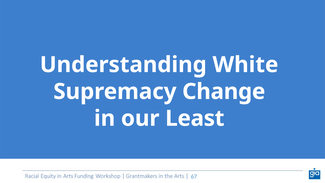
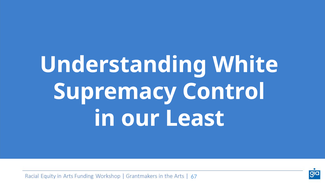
Change: Change -> Control
